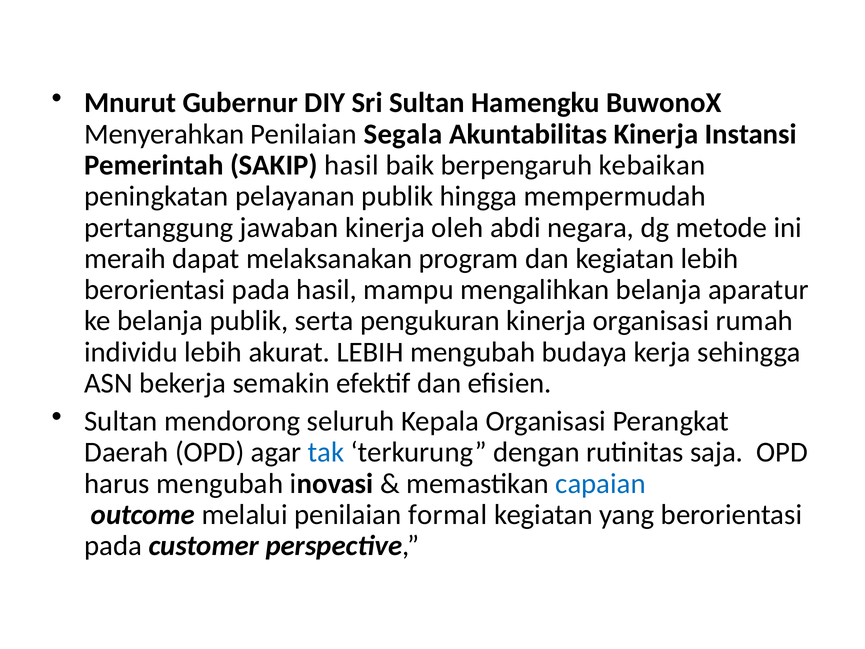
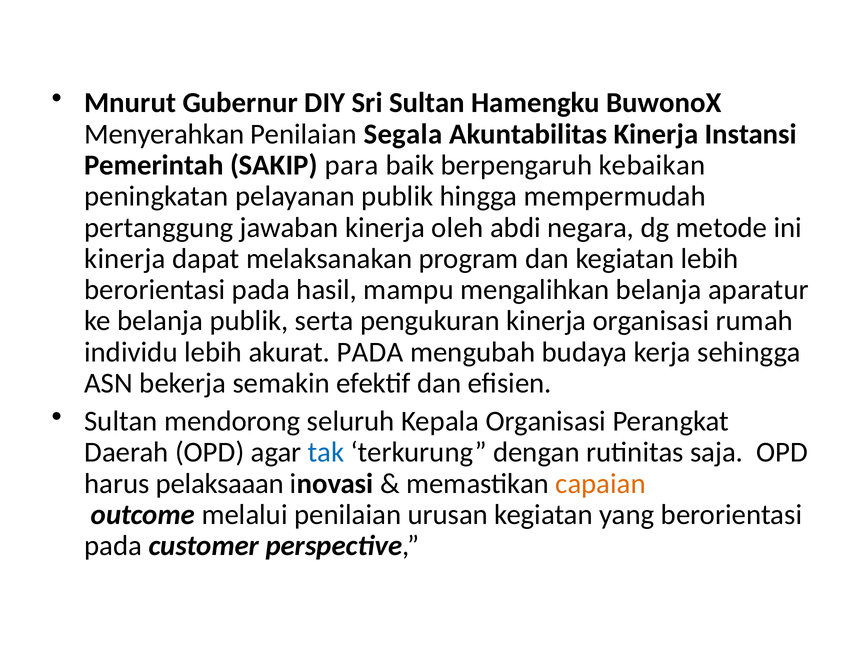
SAKIP hasil: hasil -> para
meraih at (125, 259): meraih -> kinerja
akurat LEBIH: LEBIH -> PADA
harus mengubah: mengubah -> pelaksaaan
capaian colour: blue -> orange
formal: formal -> urusan
